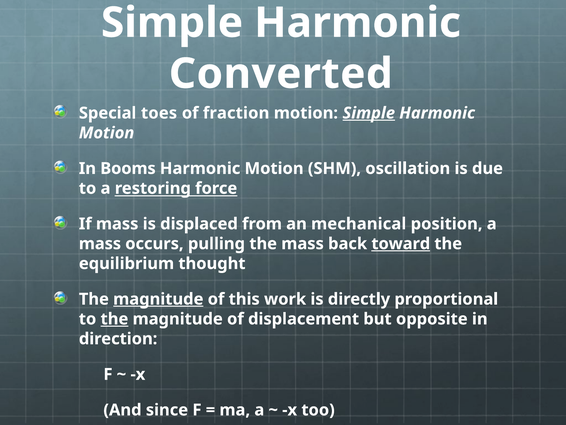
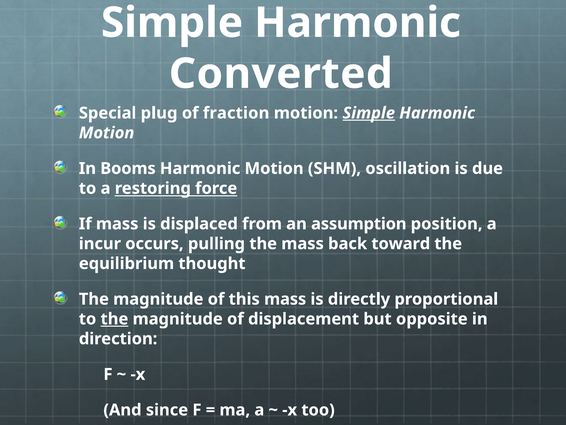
toes: toes -> plug
mechanical: mechanical -> assumption
mass at (100, 243): mass -> incur
toward underline: present -> none
magnitude at (158, 299) underline: present -> none
this work: work -> mass
